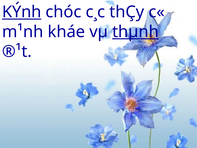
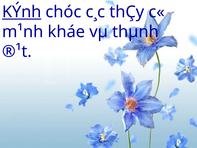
thµnh underline: present -> none
